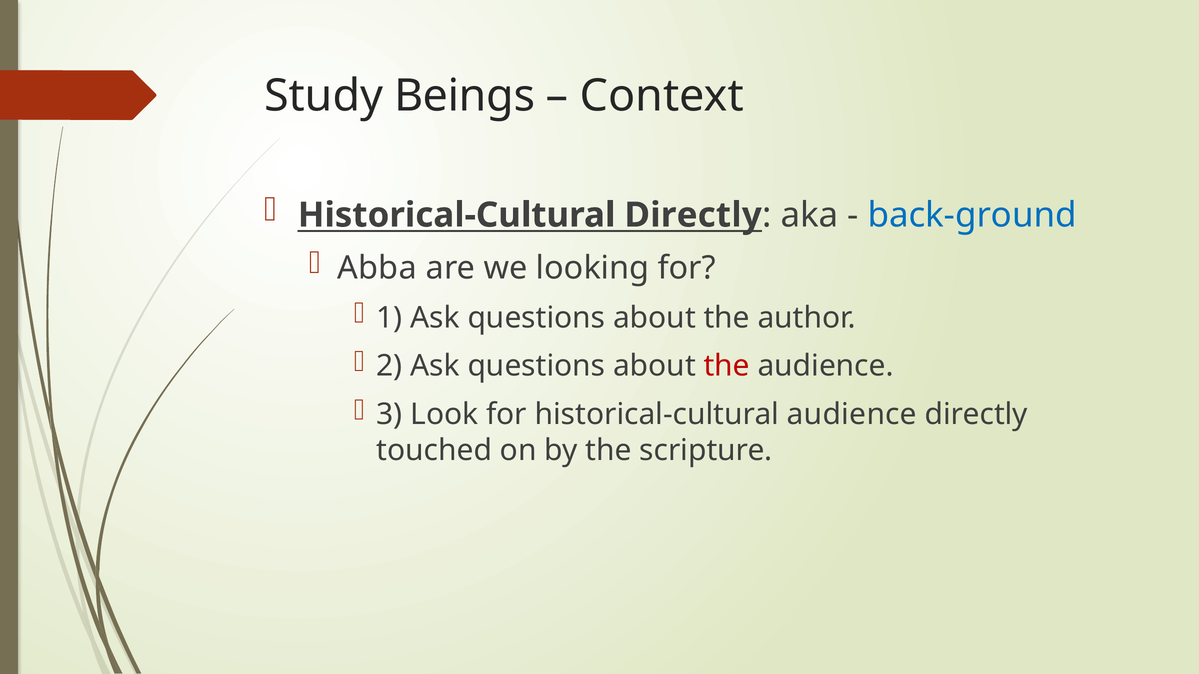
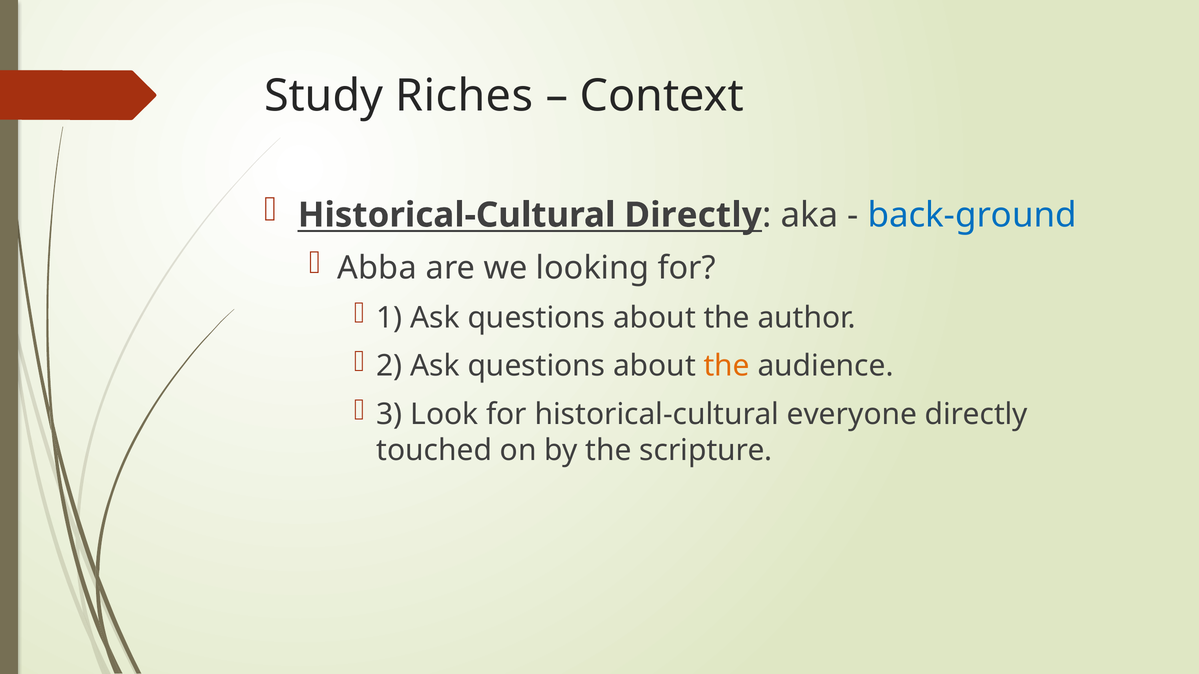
Beings: Beings -> Riches
the at (727, 366) colour: red -> orange
historical-cultural audience: audience -> everyone
